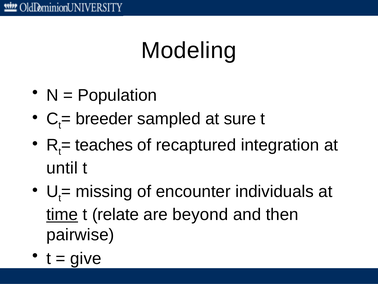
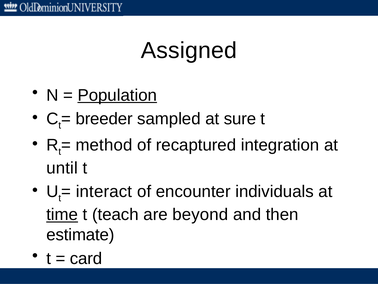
Modeling: Modeling -> Assigned
Population underline: none -> present
teaches: teaches -> method
missing: missing -> interact
relate: relate -> teach
pairwise: pairwise -> estimate
give: give -> card
